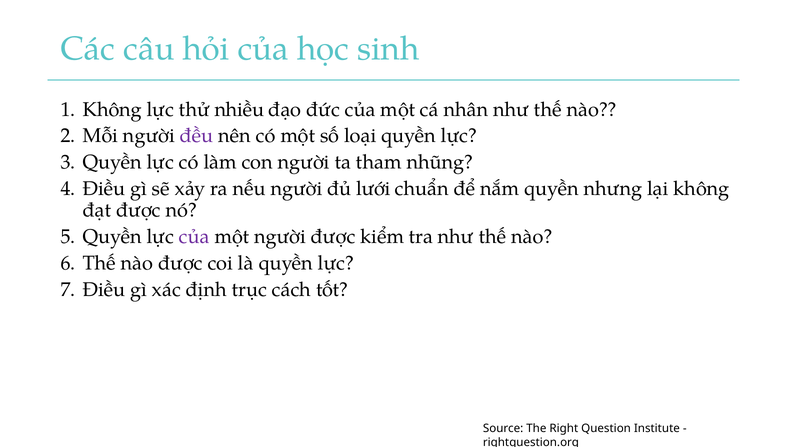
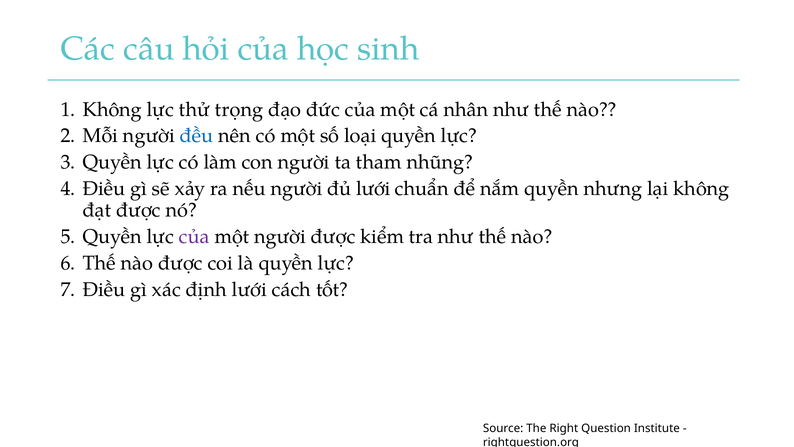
nhiều: nhiều -> trọng
đều colour: purple -> blue
định trục: trục -> lưới
